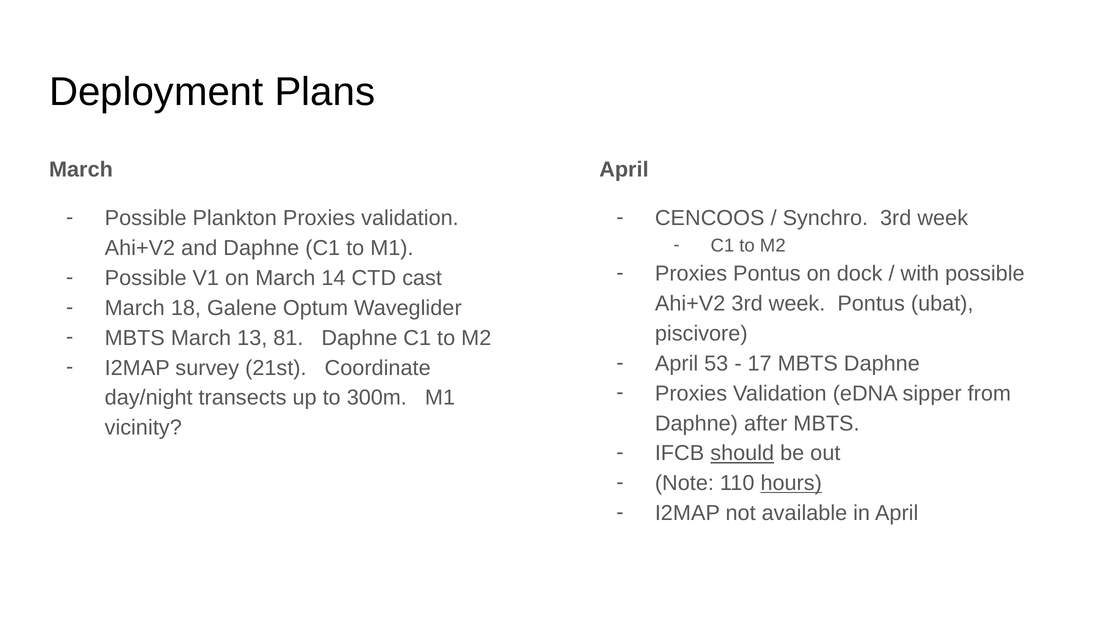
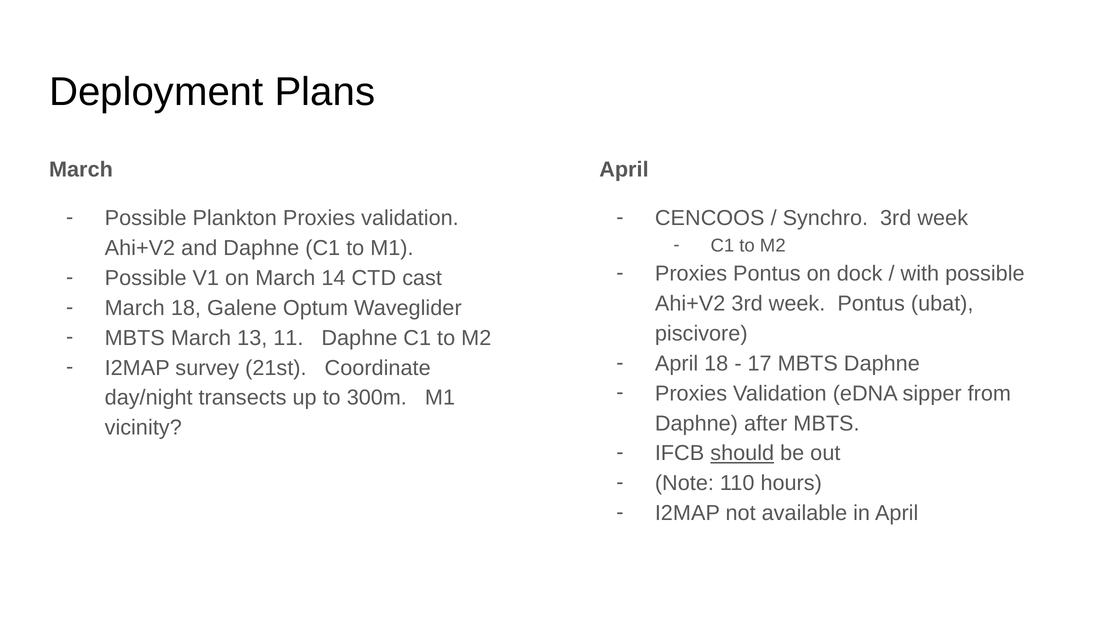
81: 81 -> 11
April 53: 53 -> 18
hours underline: present -> none
